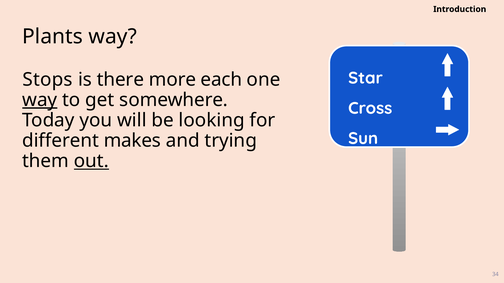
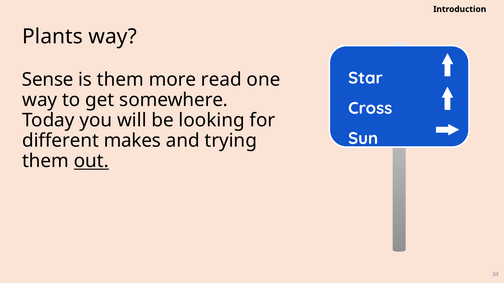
Stops: Stops -> Sense
is there: there -> them
each: each -> read
way at (40, 100) underline: present -> none
